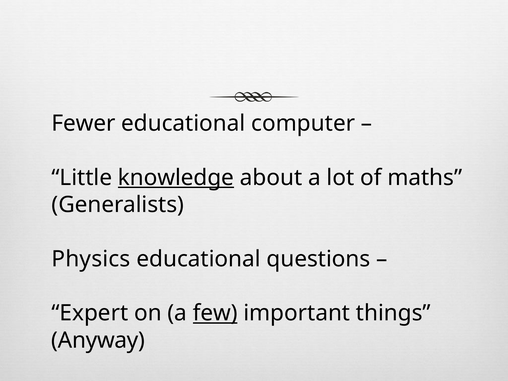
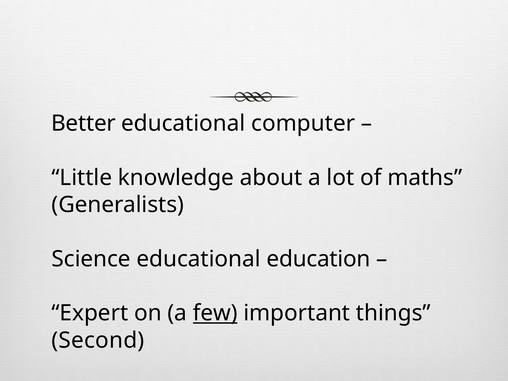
Fewer: Fewer -> Better
knowledge underline: present -> none
Physics: Physics -> Science
questions: questions -> education
Anyway: Anyway -> Second
